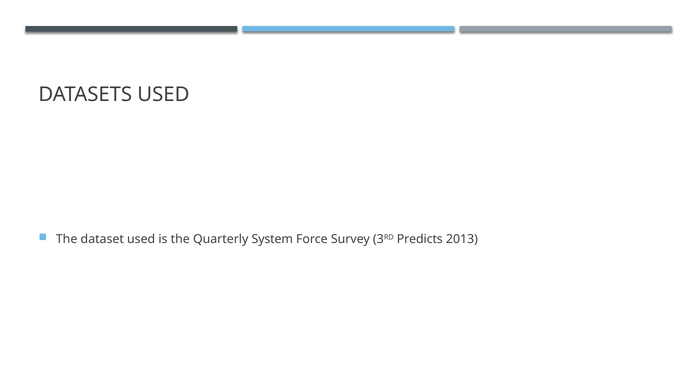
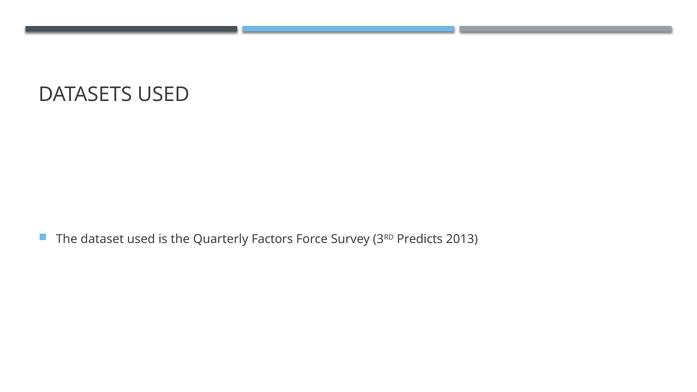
System: System -> Factors
